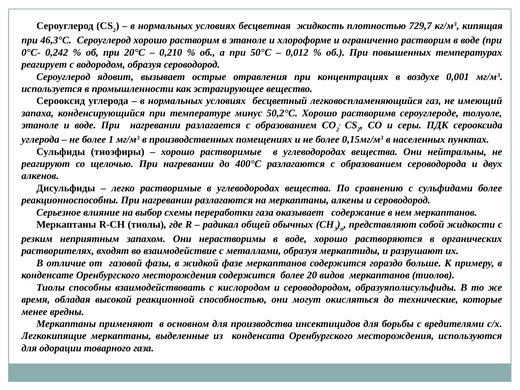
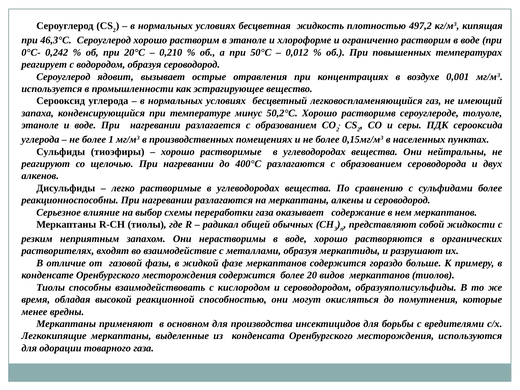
729,7: 729,7 -> 497,2
технические: технические -> помутнения
